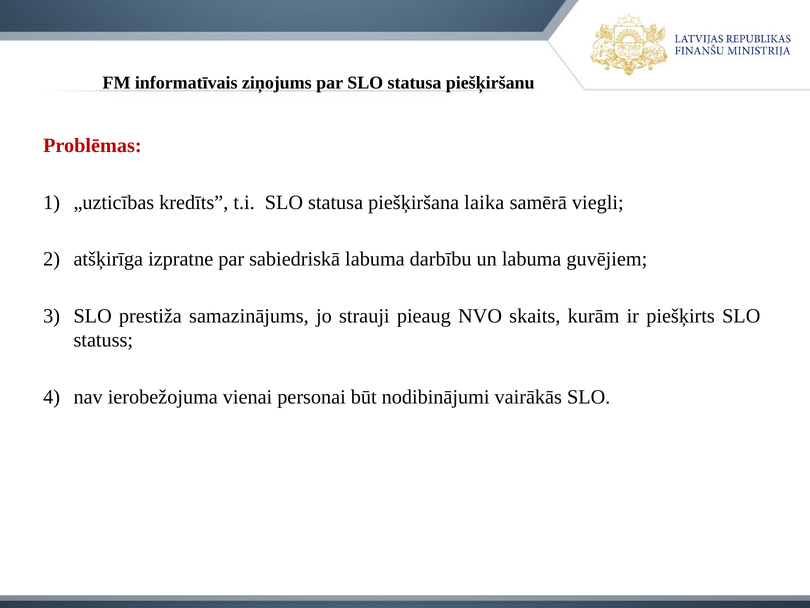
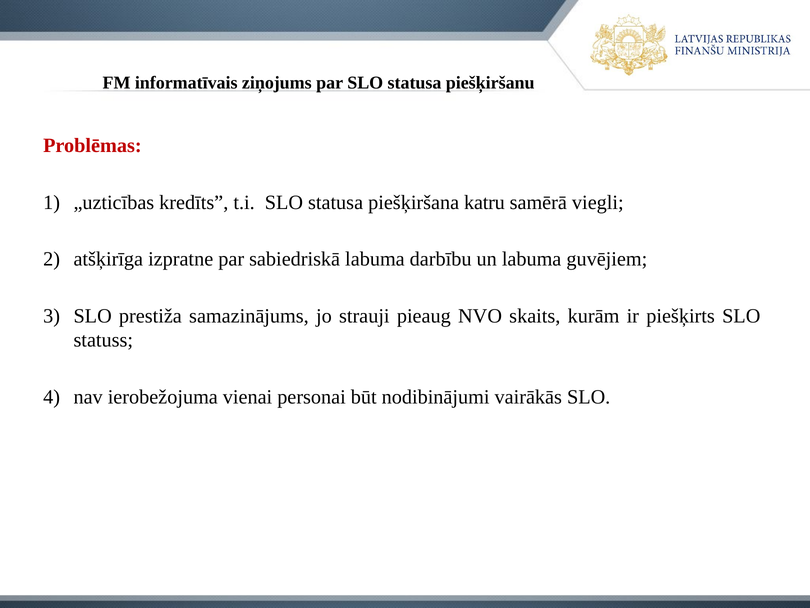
laika: laika -> katru
